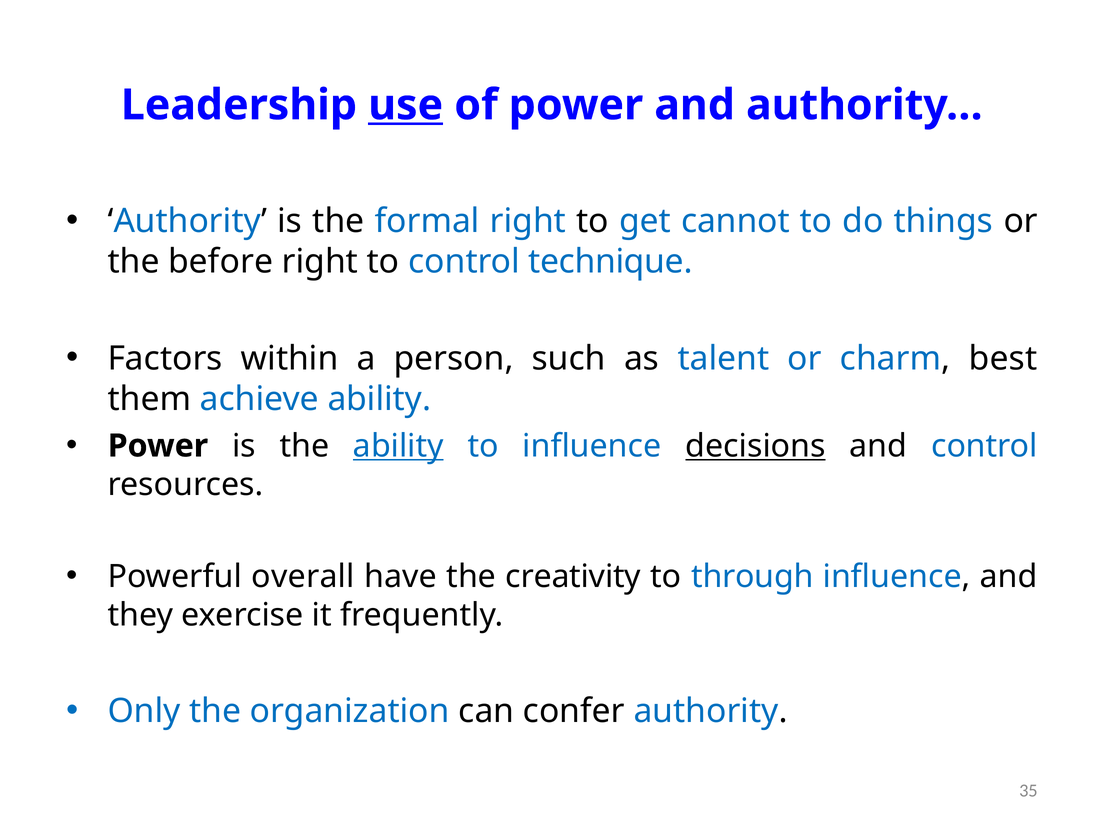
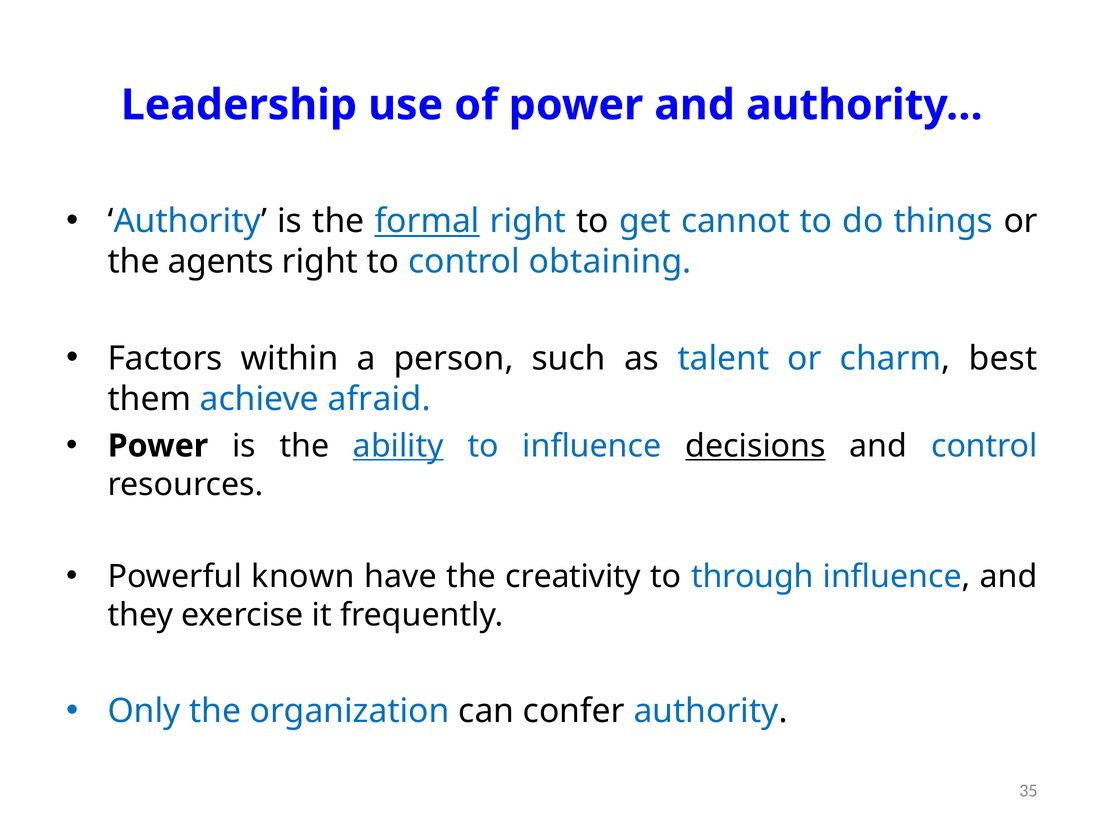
use underline: present -> none
formal underline: none -> present
before: before -> agents
technique: technique -> obtaining
achieve ability: ability -> afraid
overall: overall -> known
